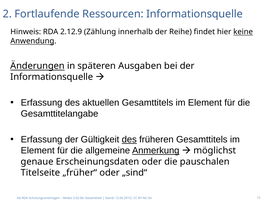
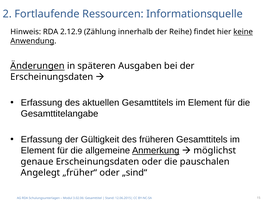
Informationsquelle at (52, 77): Informationsquelle -> Erscheinungsdaten
des at (129, 140) underline: present -> none
Titelseite: Titelseite -> Angelegt
